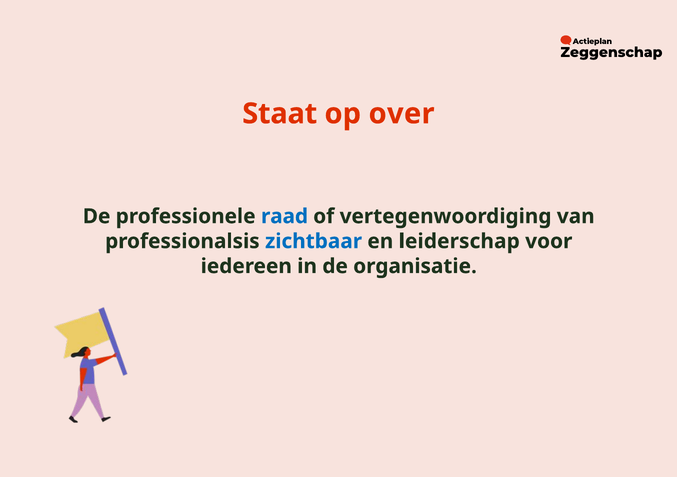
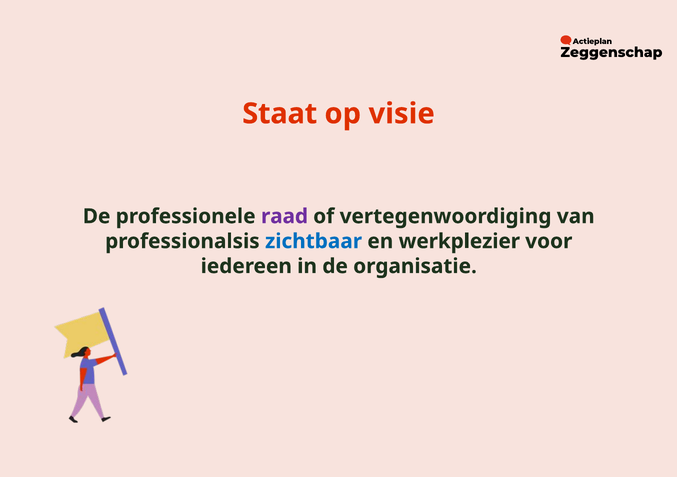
over: over -> visie
raad colour: blue -> purple
leiderschap: leiderschap -> werkplezier
